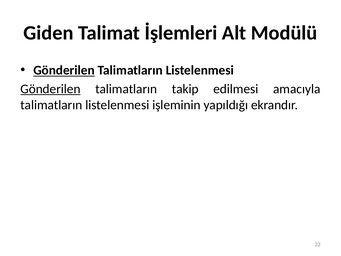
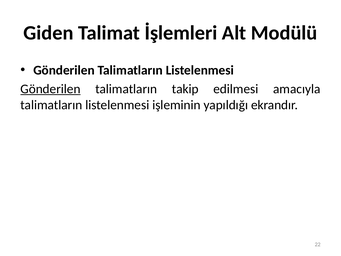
Gönderilen at (64, 70) underline: present -> none
